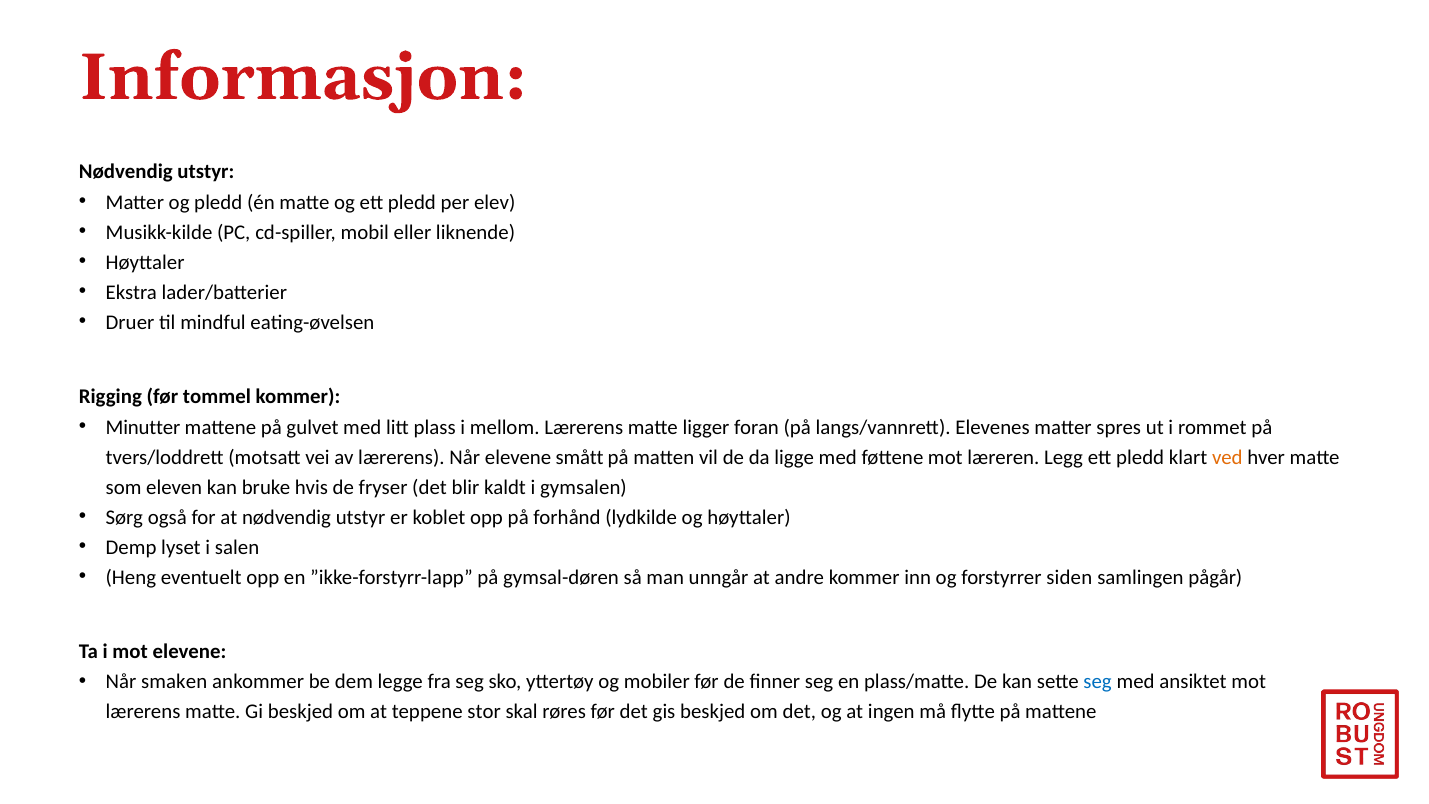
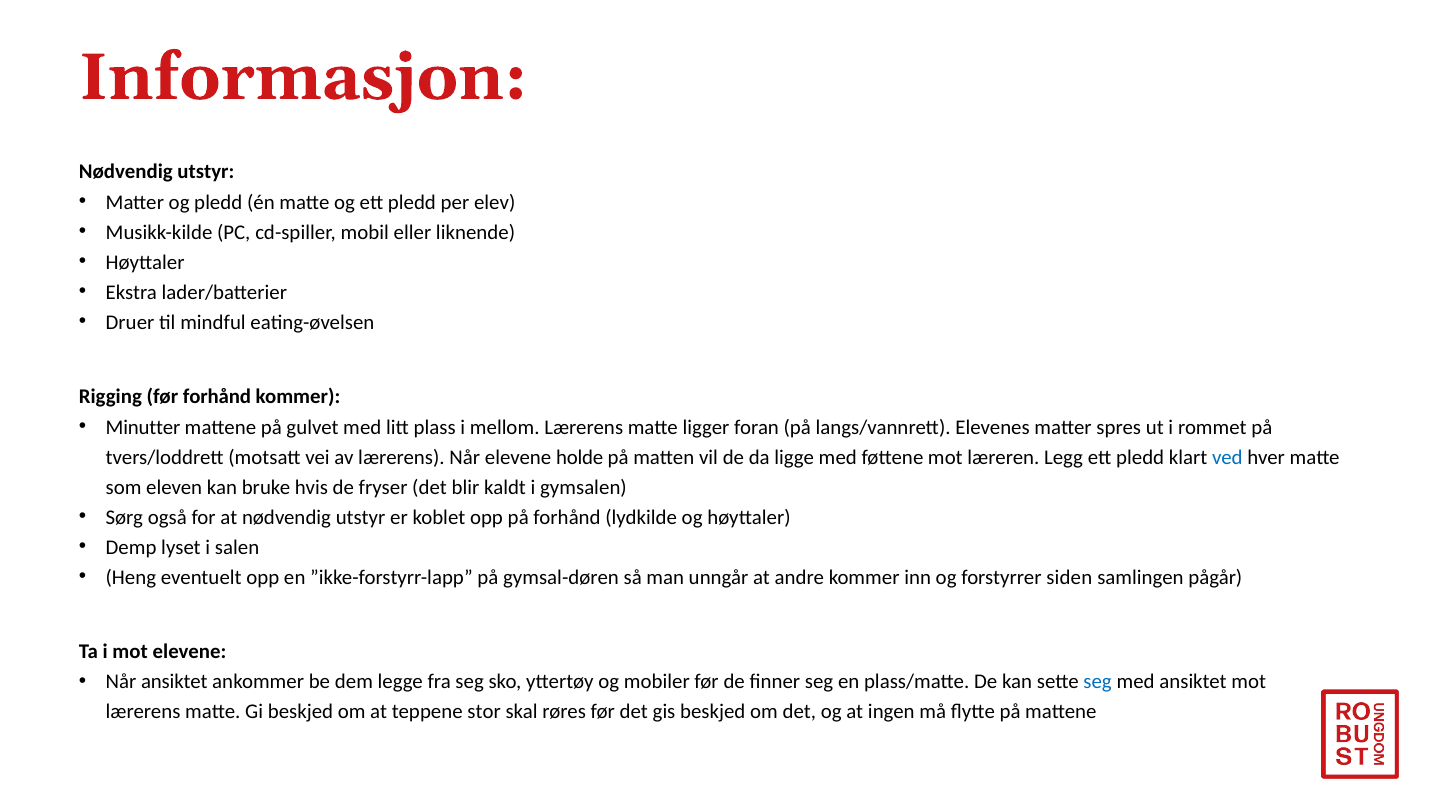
før tommel: tommel -> forhånd
smått: smått -> holde
ved colour: orange -> blue
Når smaken: smaken -> ansiktet
